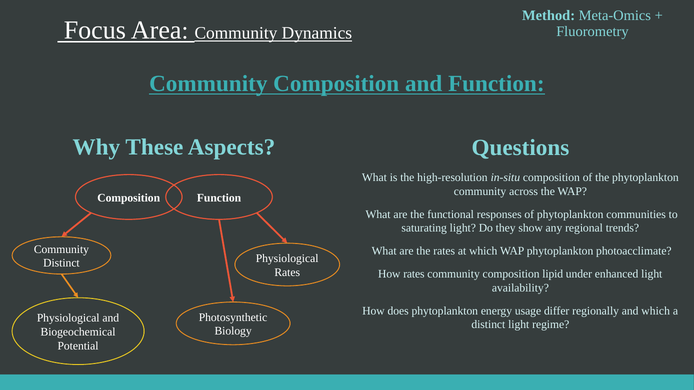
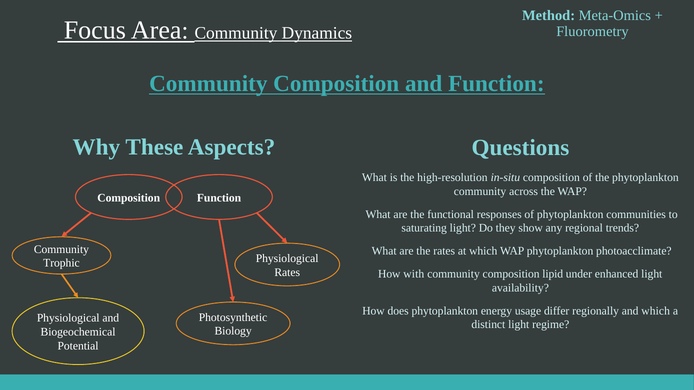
Distinct at (61, 263): Distinct -> Trophic
How rates: rates -> with
